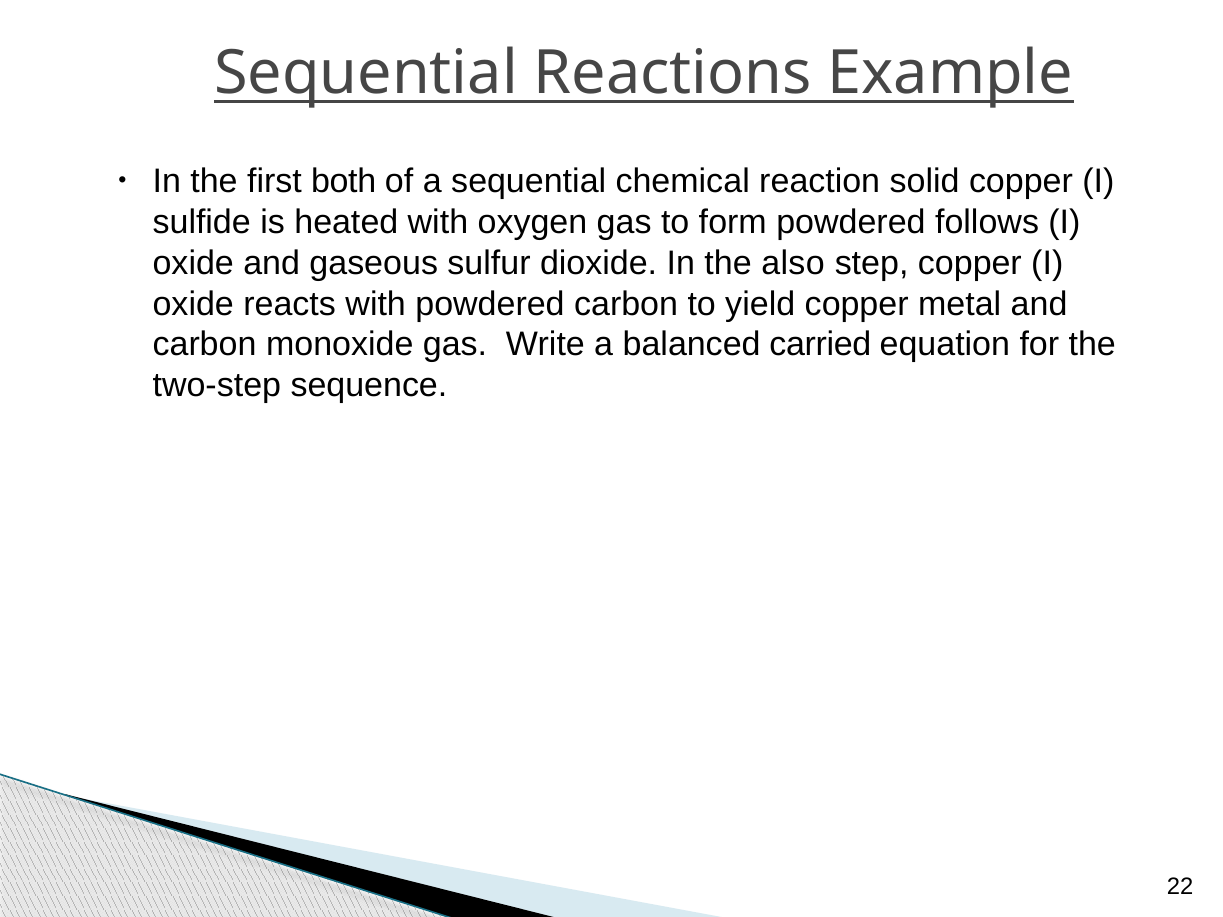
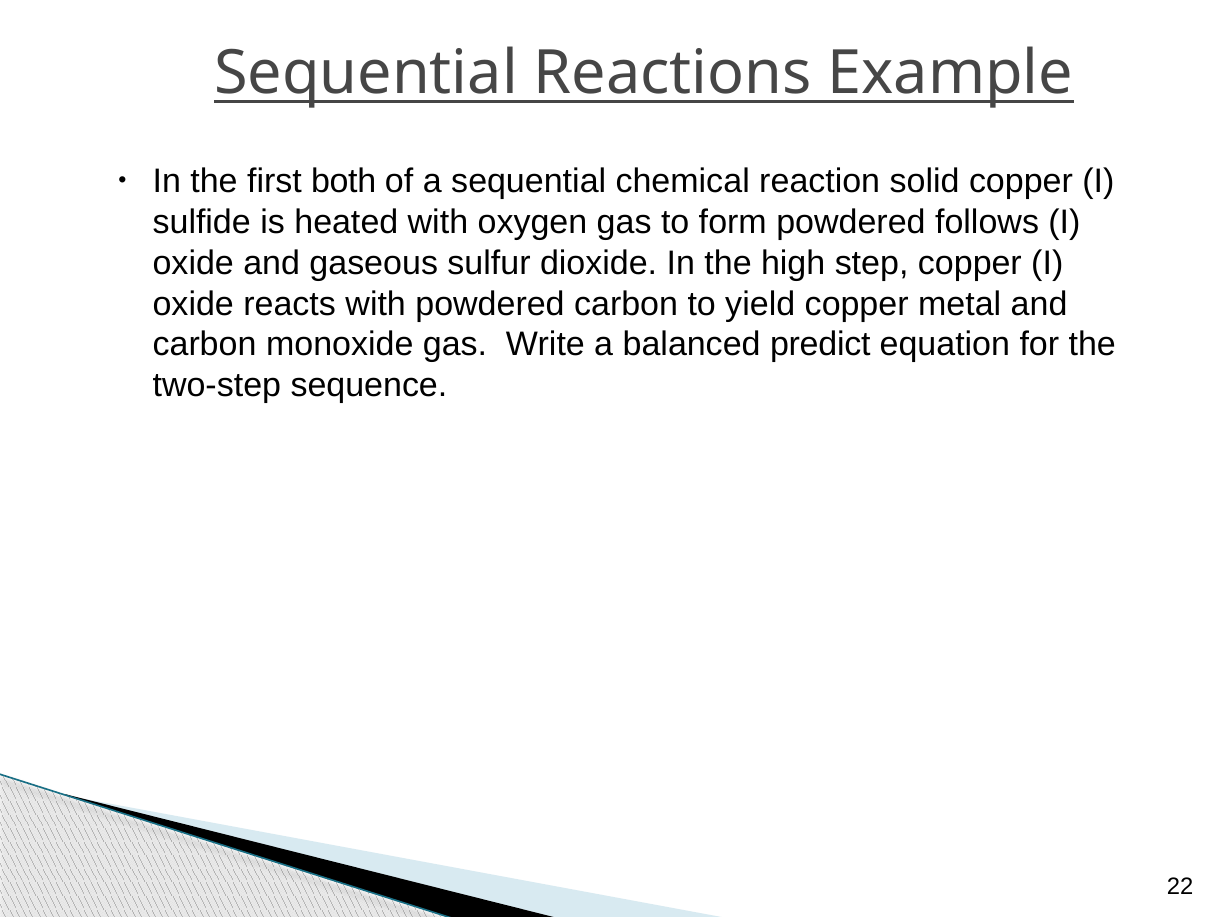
also: also -> high
carried: carried -> predict
